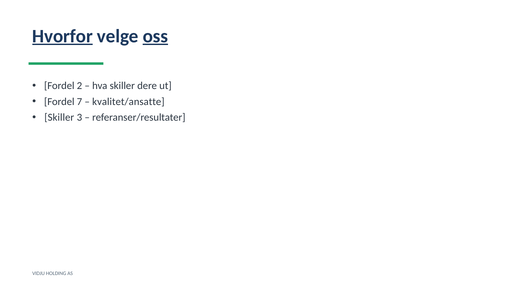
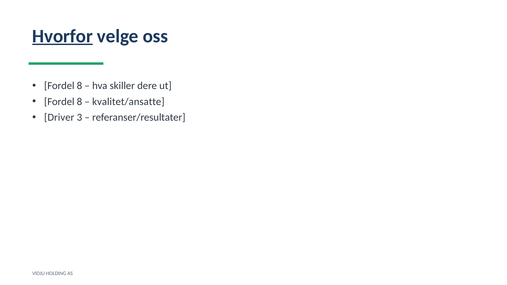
oss underline: present -> none
2 at (80, 86): 2 -> 8
7 at (80, 102): 7 -> 8
Skiller at (59, 118): Skiller -> Driver
